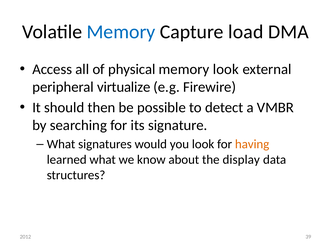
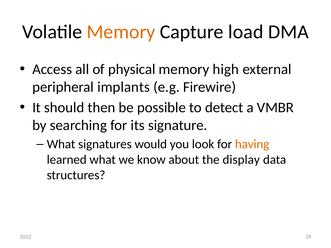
Memory at (121, 32) colour: blue -> orange
memory look: look -> high
virtualize: virtualize -> implants
